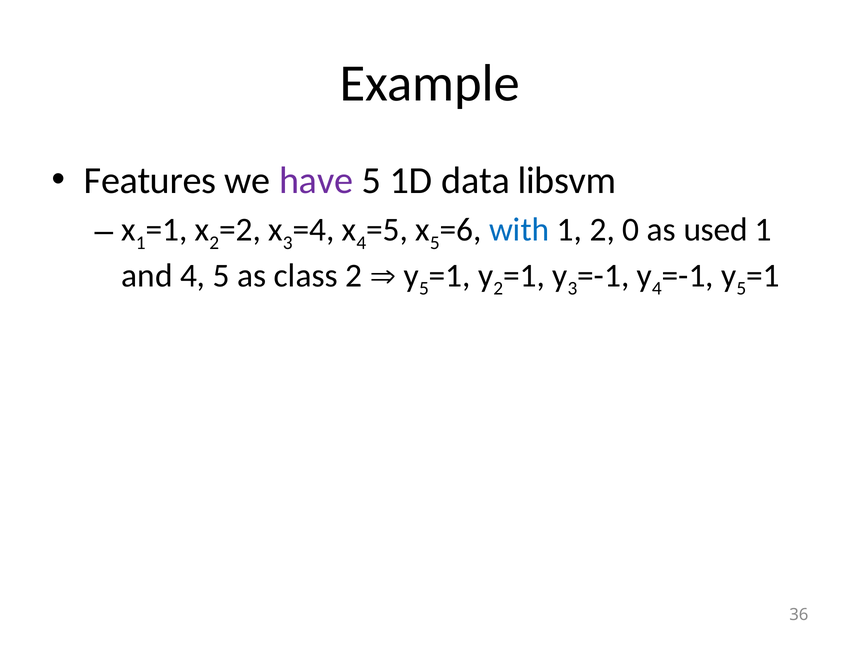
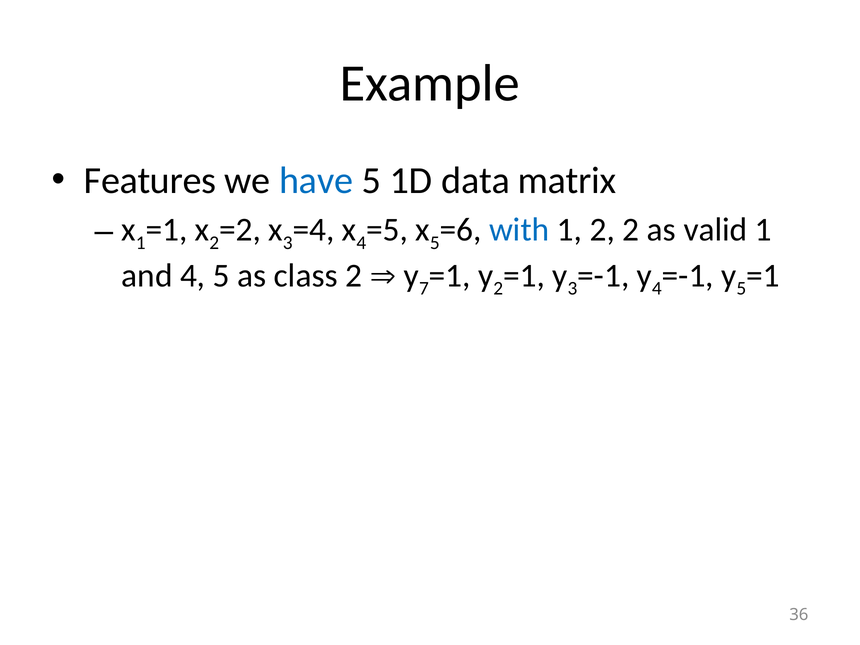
have colour: purple -> blue
libsvm: libsvm -> matrix
2 0: 0 -> 2
used: used -> valid
5 at (424, 288): 5 -> 7
